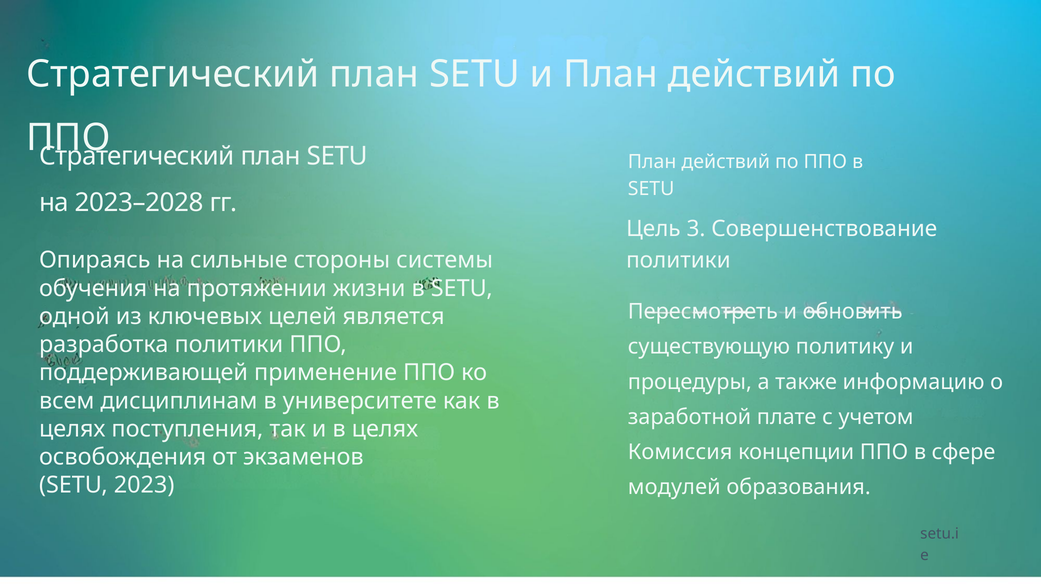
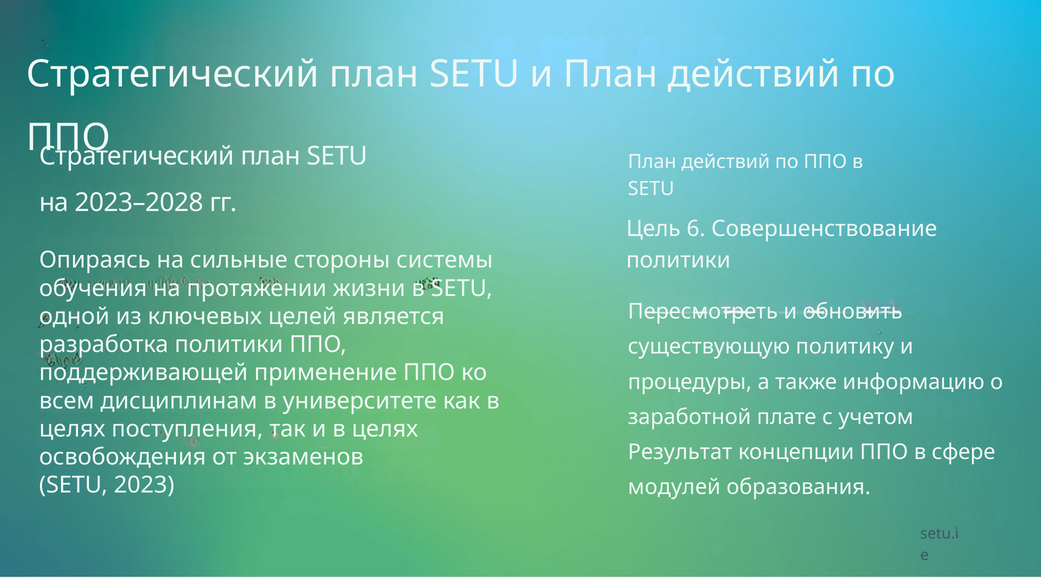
3: 3 -> 6
Комиссия: Комиссия -> Результат
